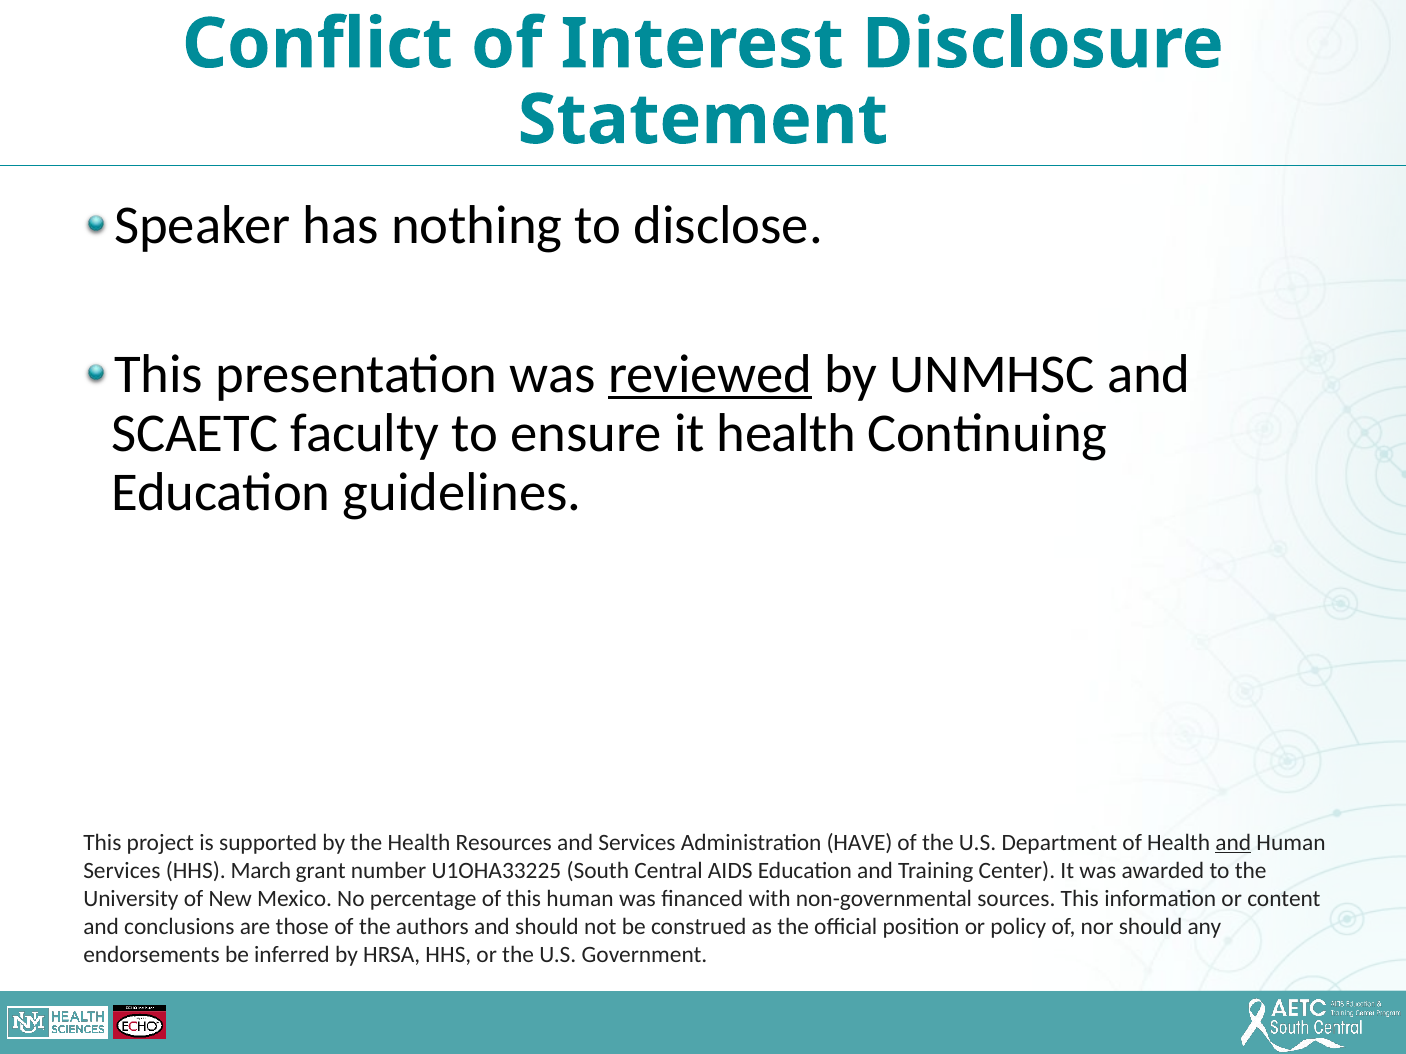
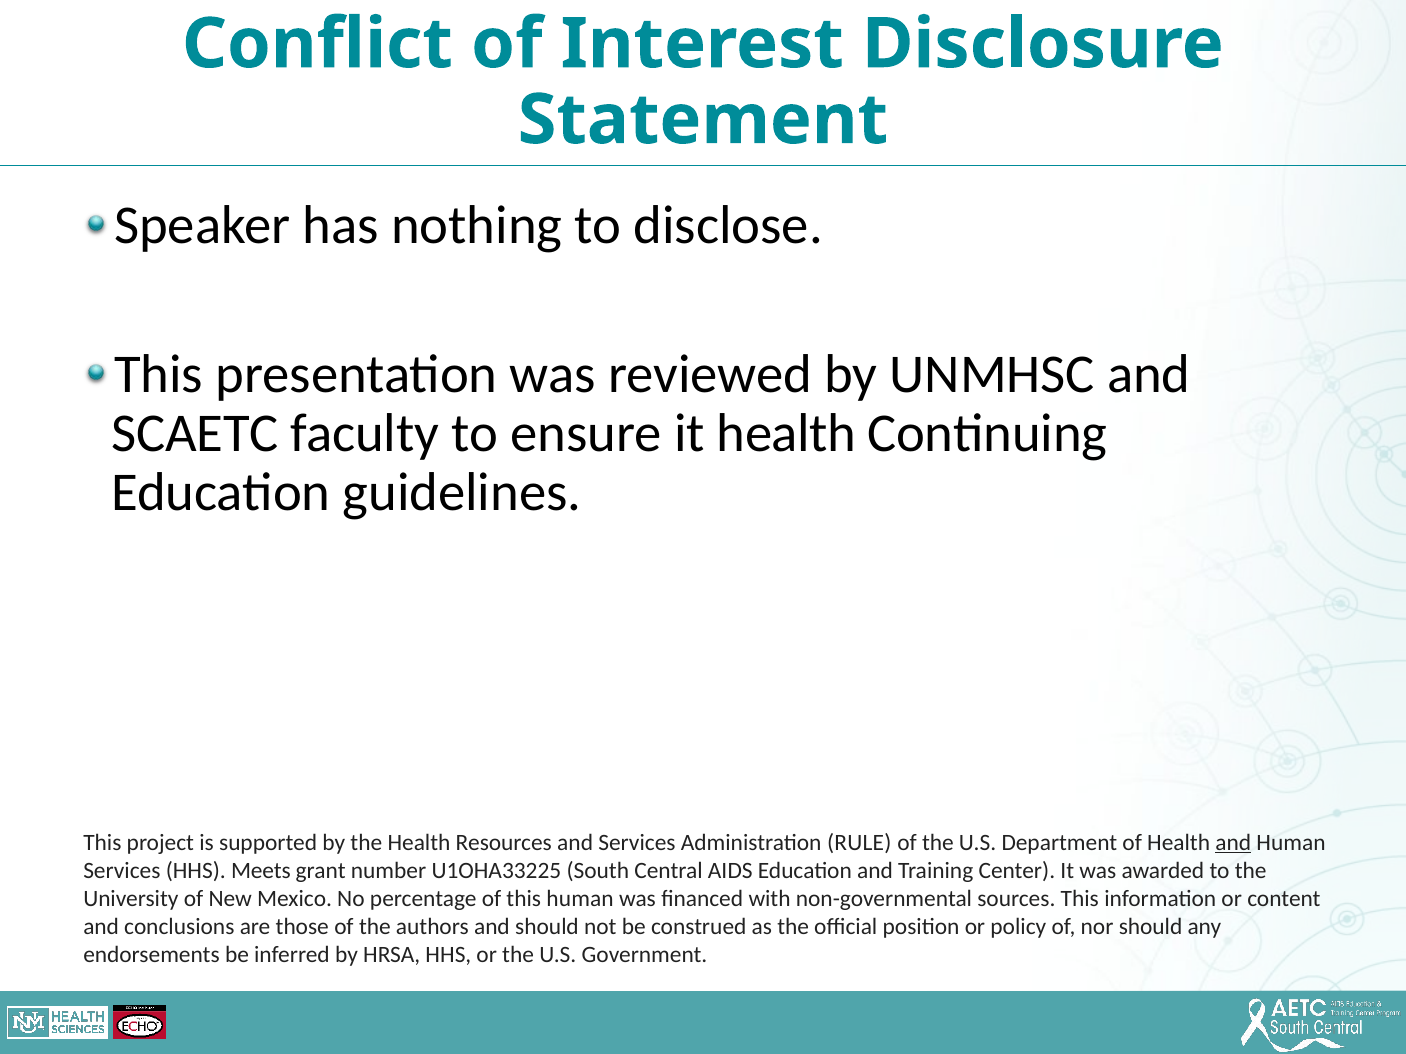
reviewed underline: present -> none
HAVE: HAVE -> RULE
March: March -> Meets
